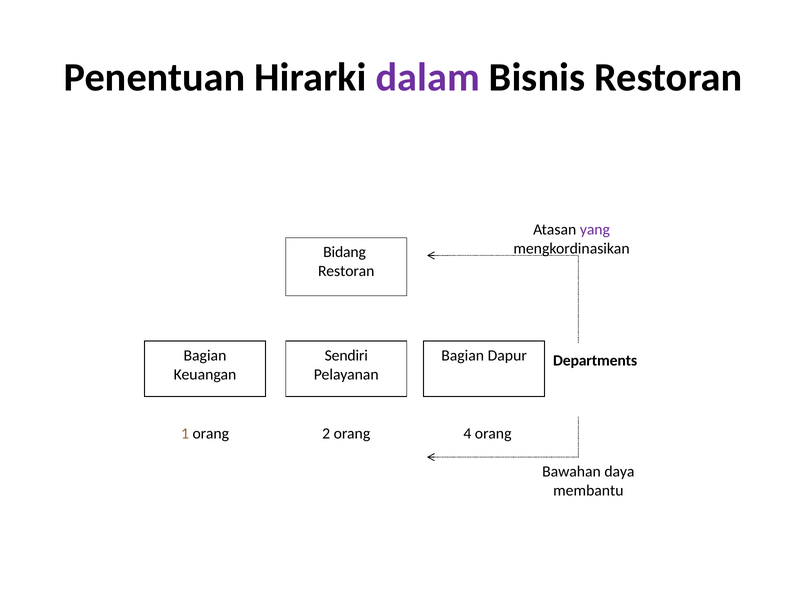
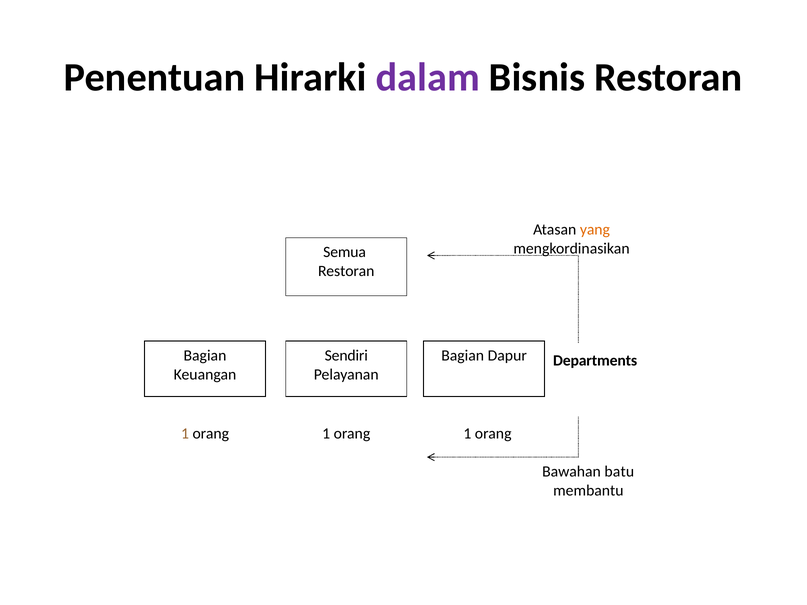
yang colour: purple -> orange
Bidang: Bidang -> Semua
2 at (326, 434): 2 -> 1
4 at (467, 434): 4 -> 1
daya: daya -> batu
